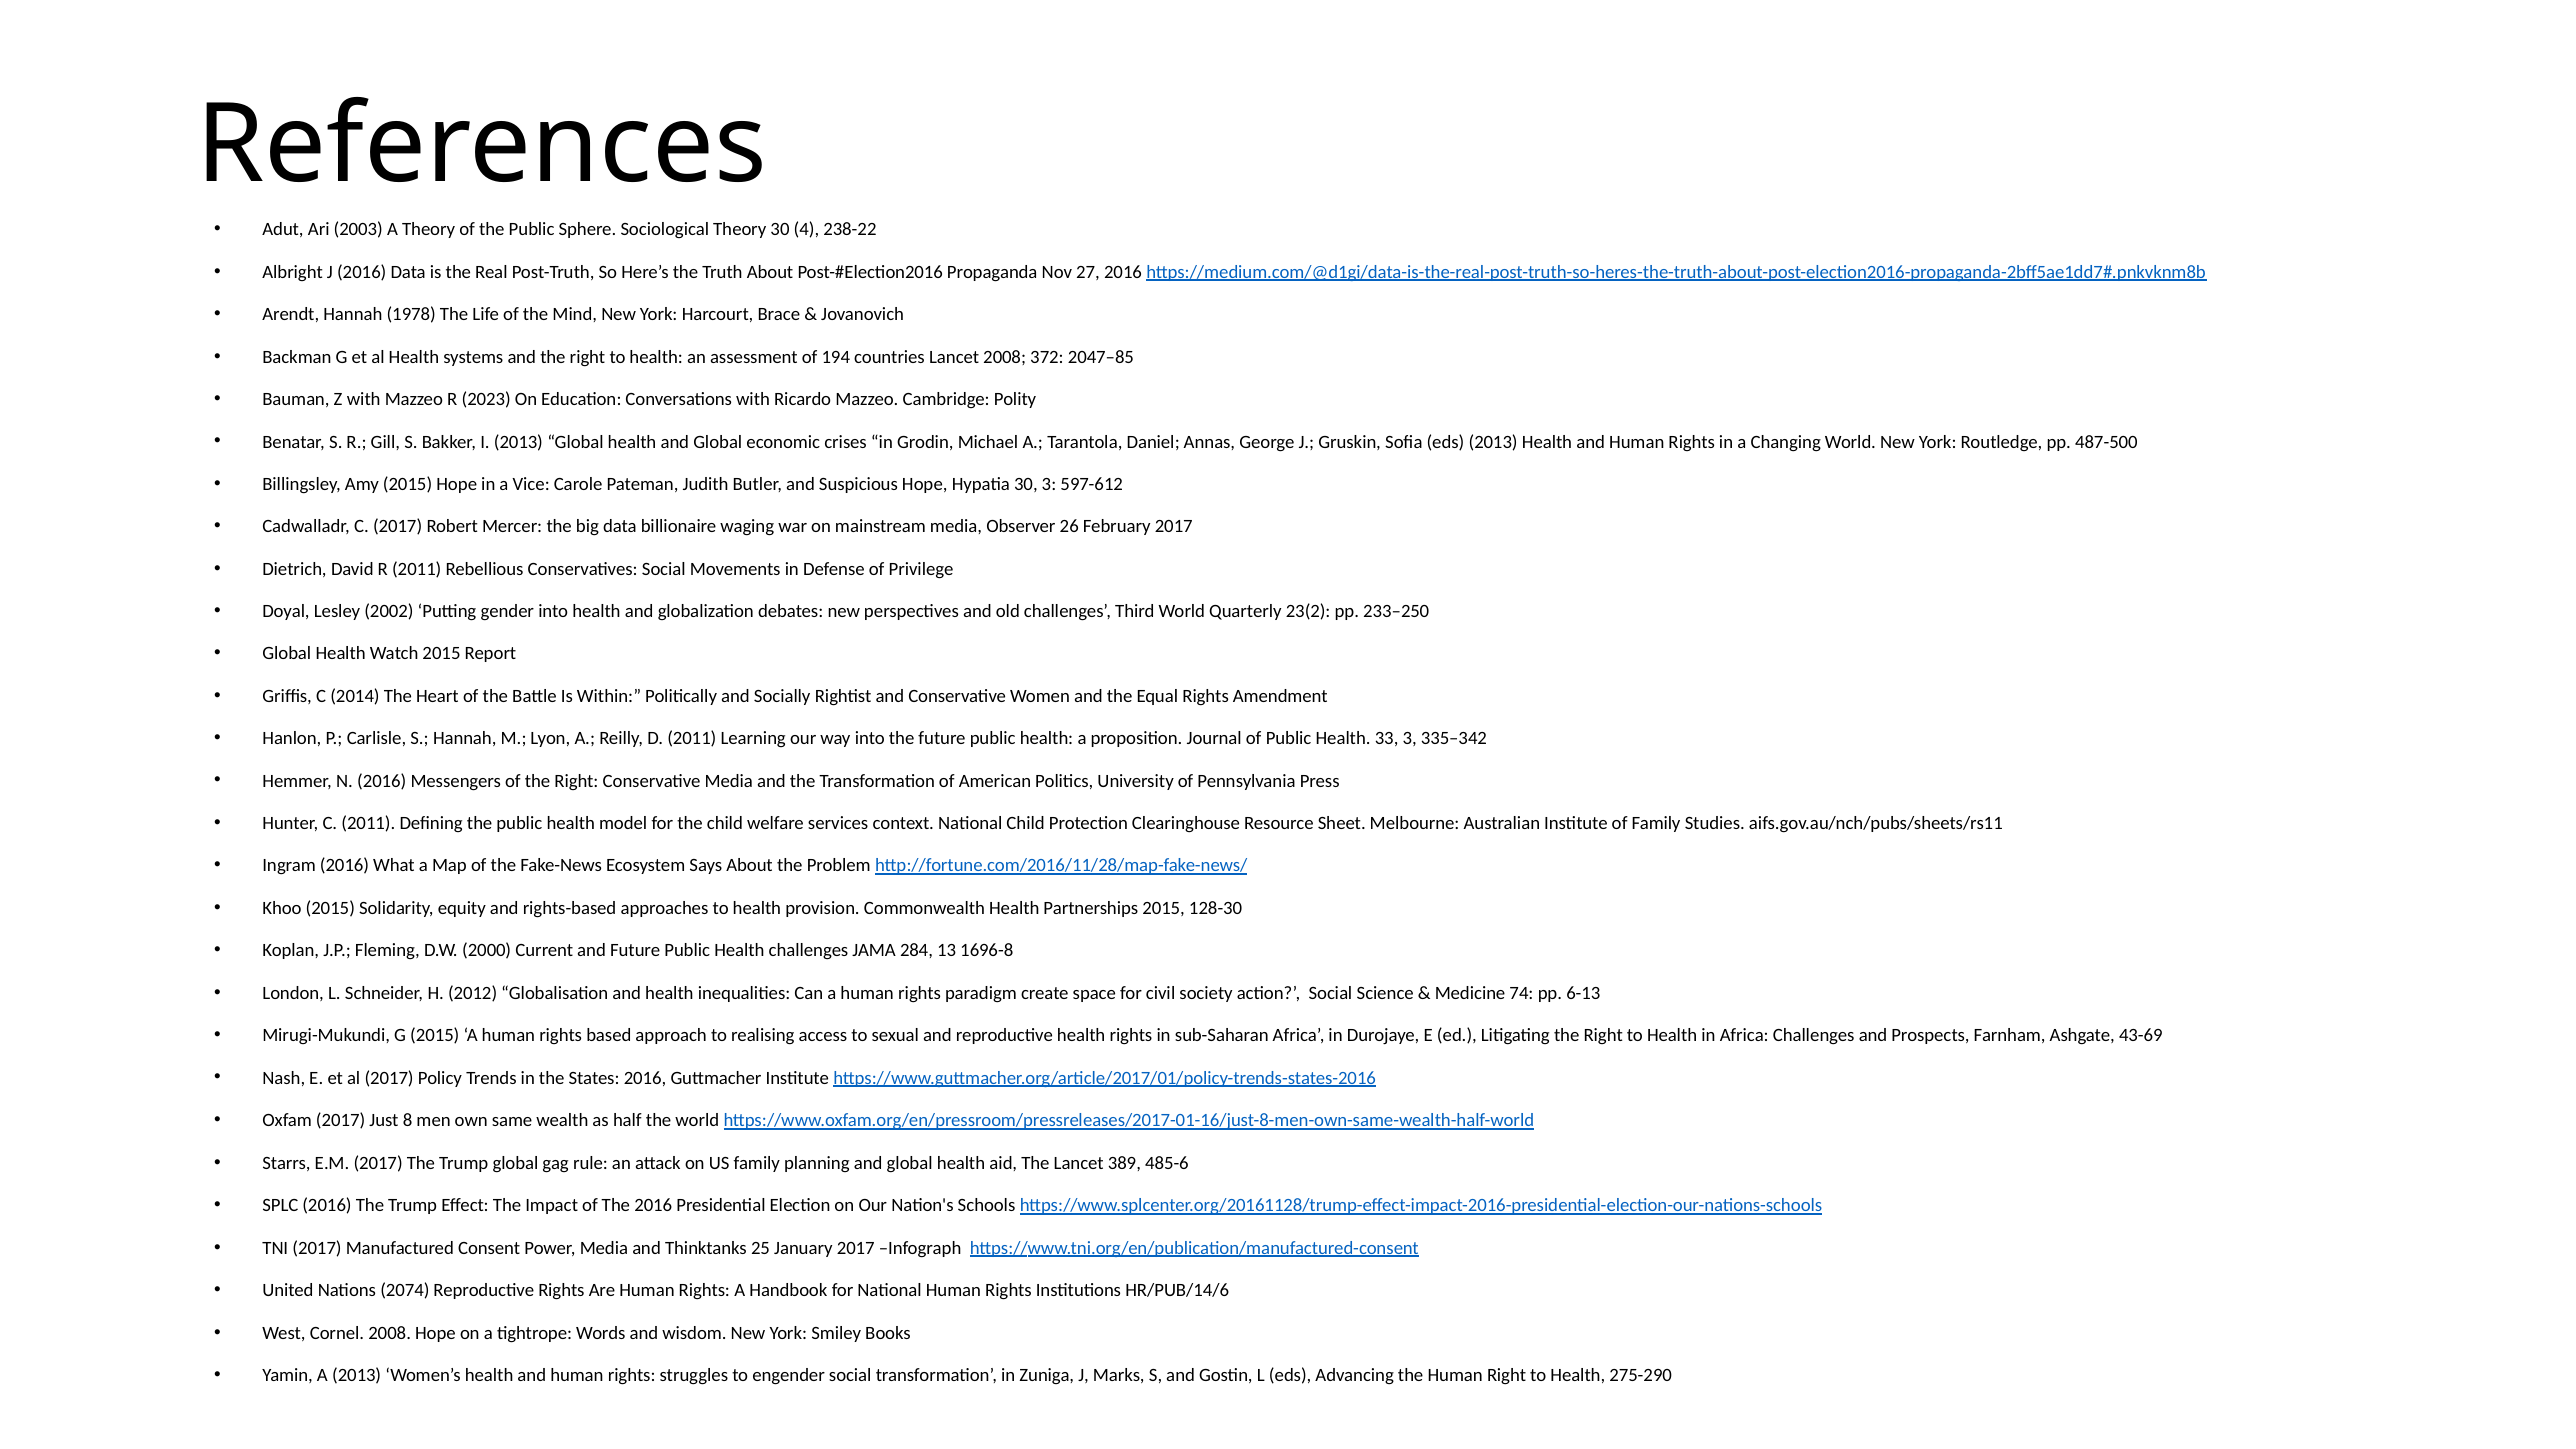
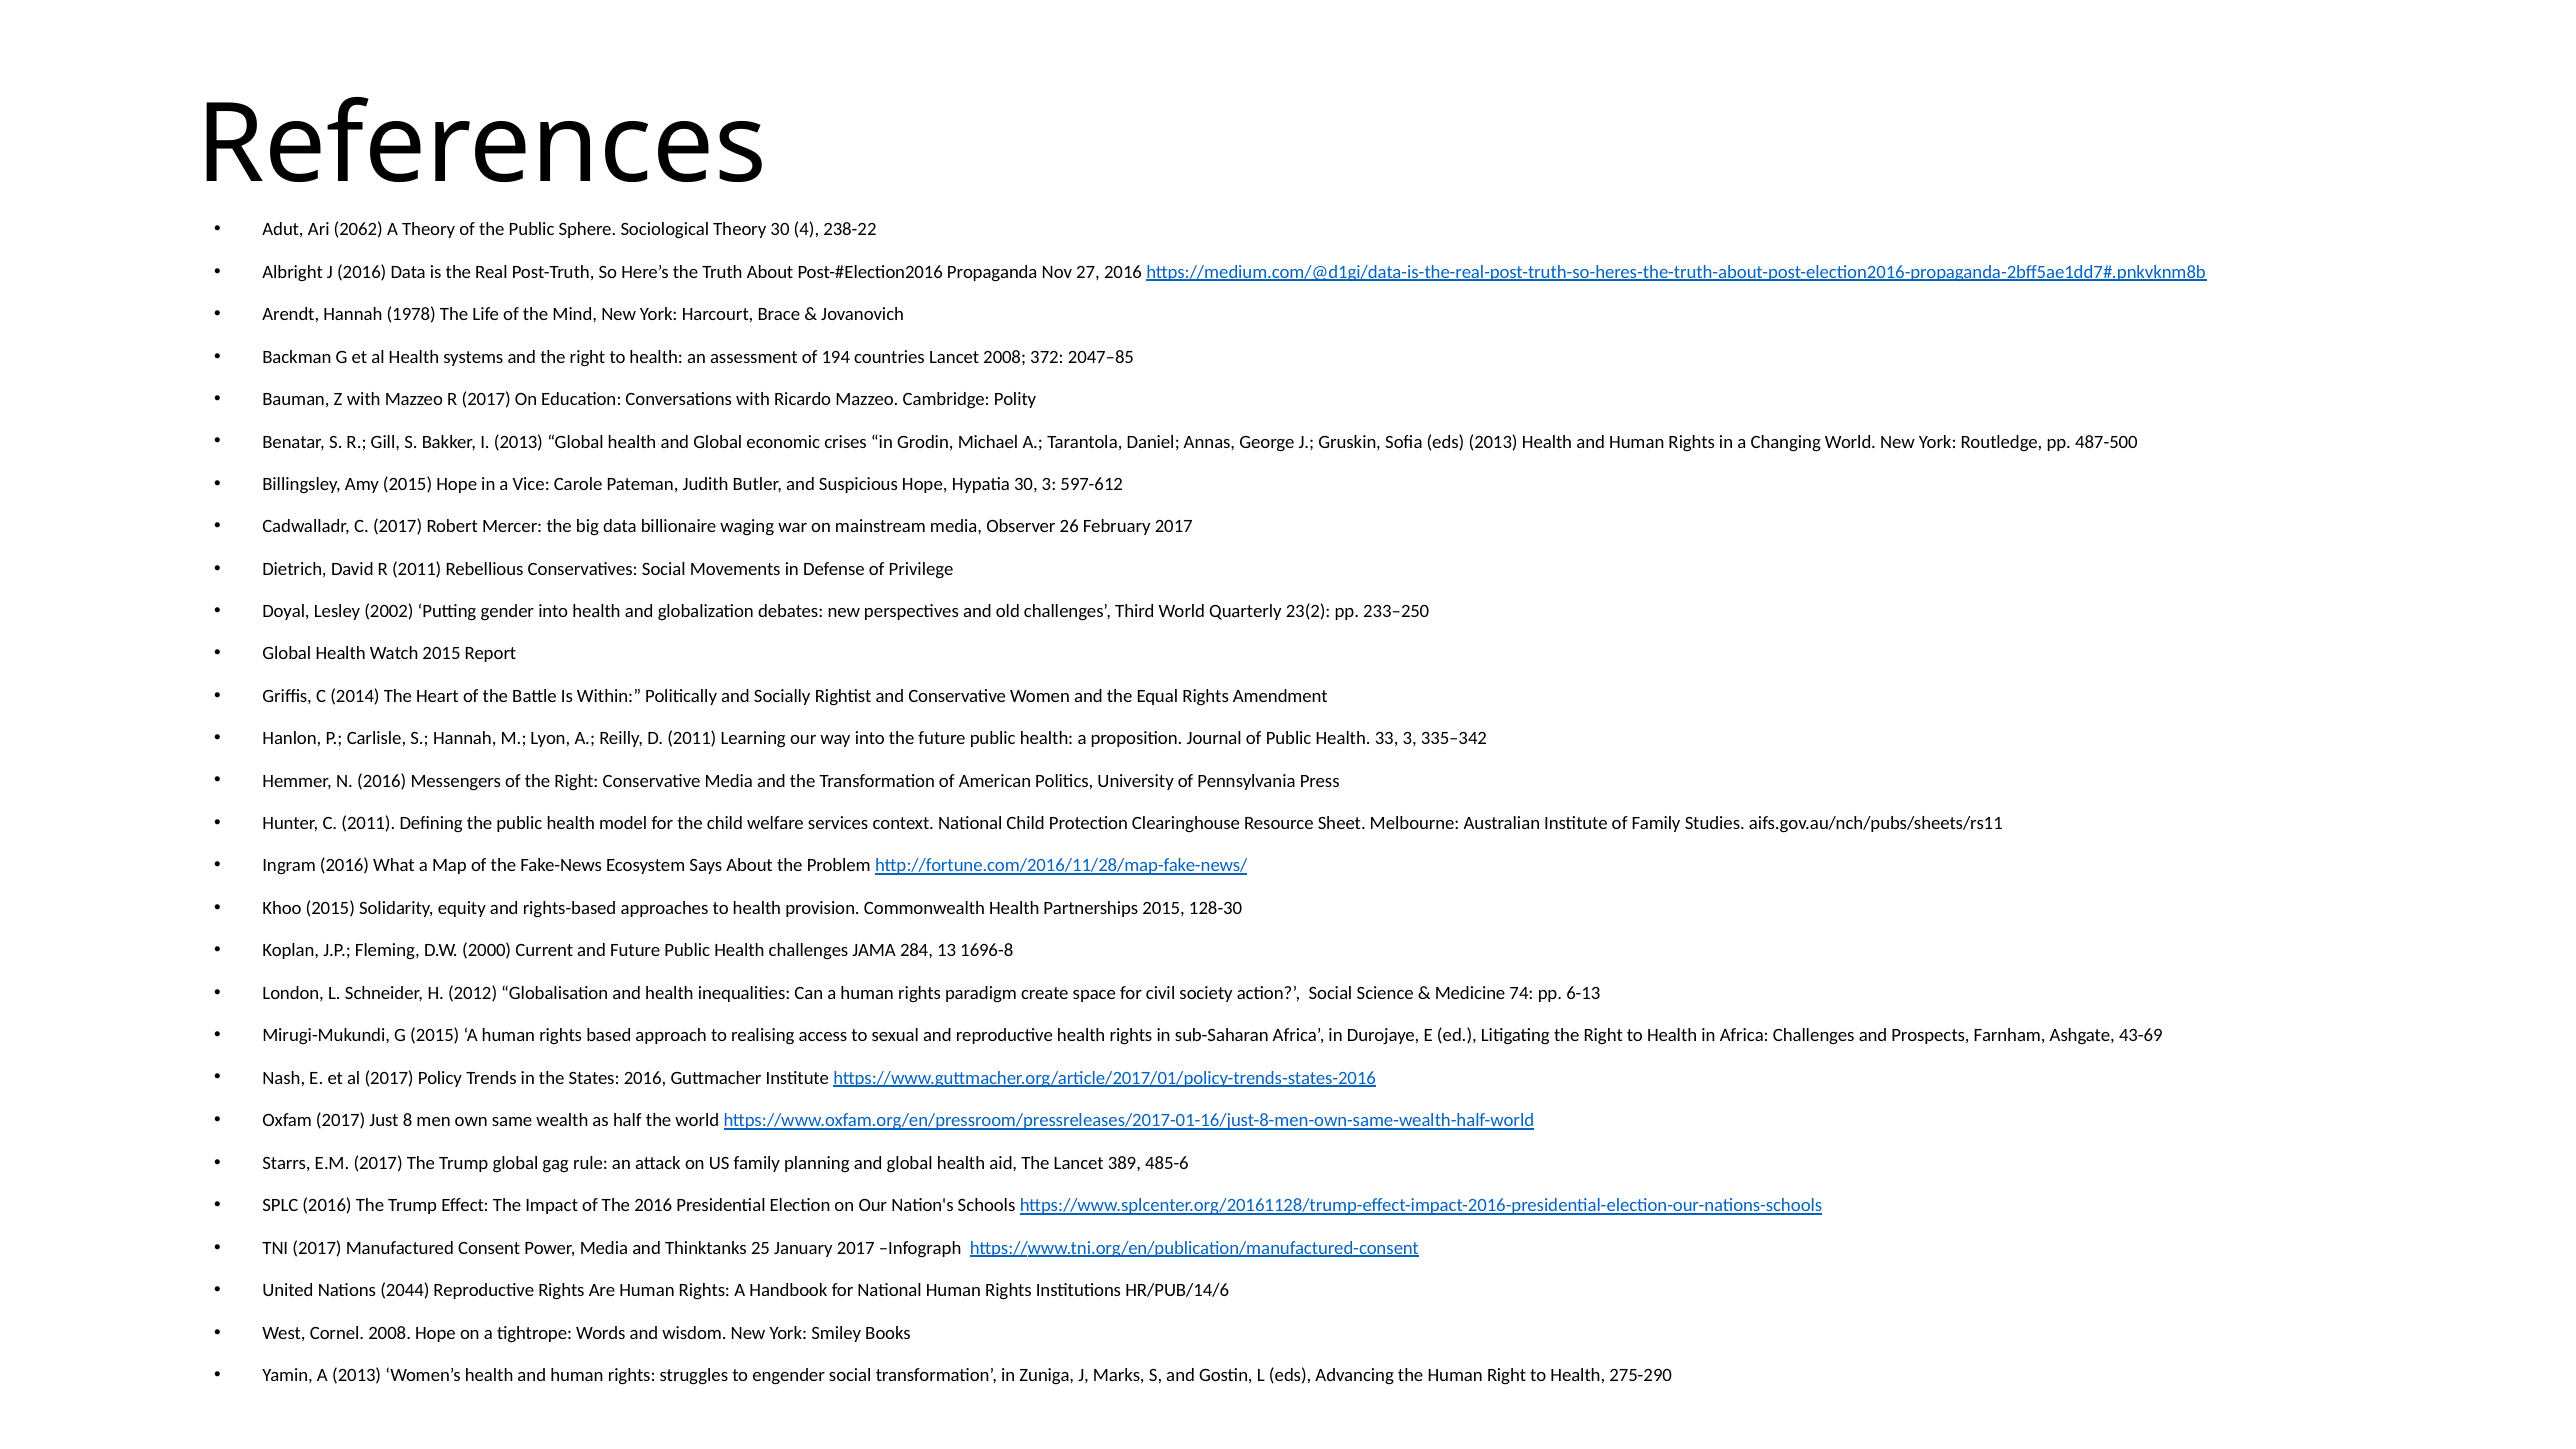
2003: 2003 -> 2062
R 2023: 2023 -> 2017
2074: 2074 -> 2044
